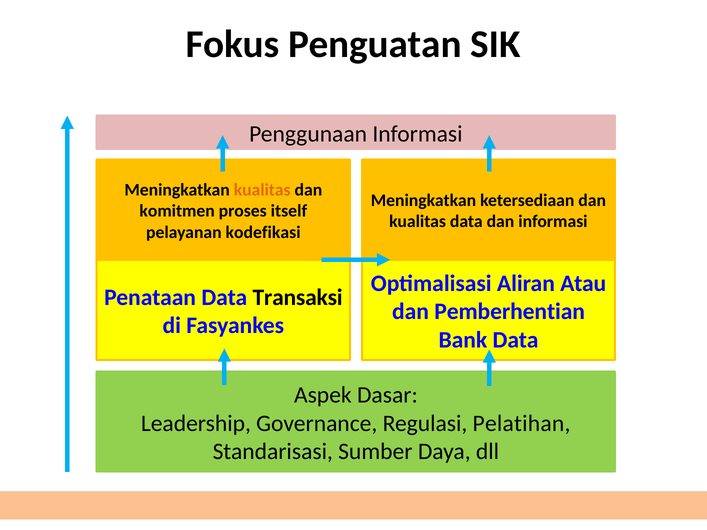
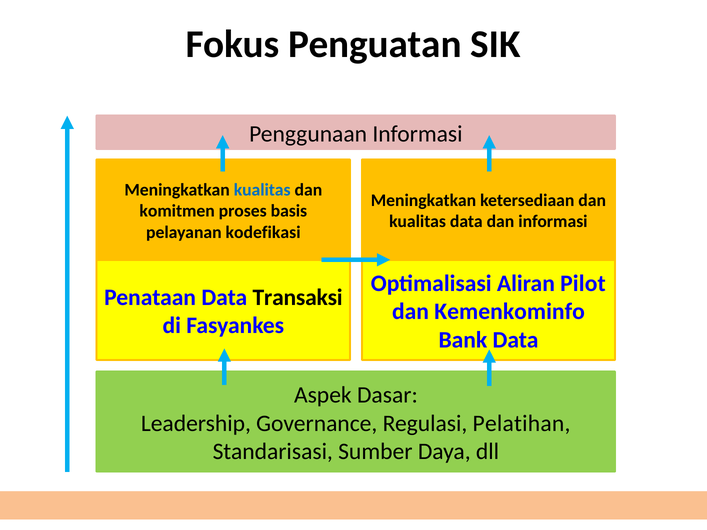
kualitas at (262, 190) colour: orange -> blue
itself: itself -> basis
Atau: Atau -> Pilot
Pemberhentian: Pemberhentian -> Kemenkominfo
